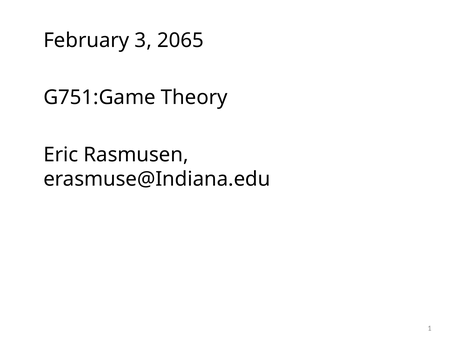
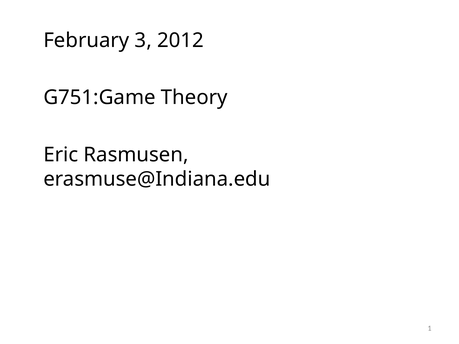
2065: 2065 -> 2012
